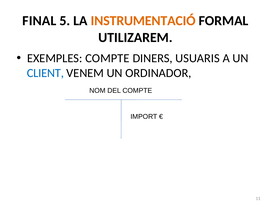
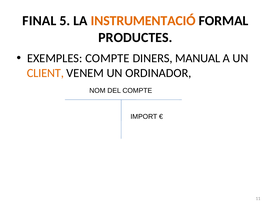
UTILIZAREM: UTILIZAREM -> PRODUCTES
USUARIS: USUARIS -> MANUAL
CLIENT colour: blue -> orange
